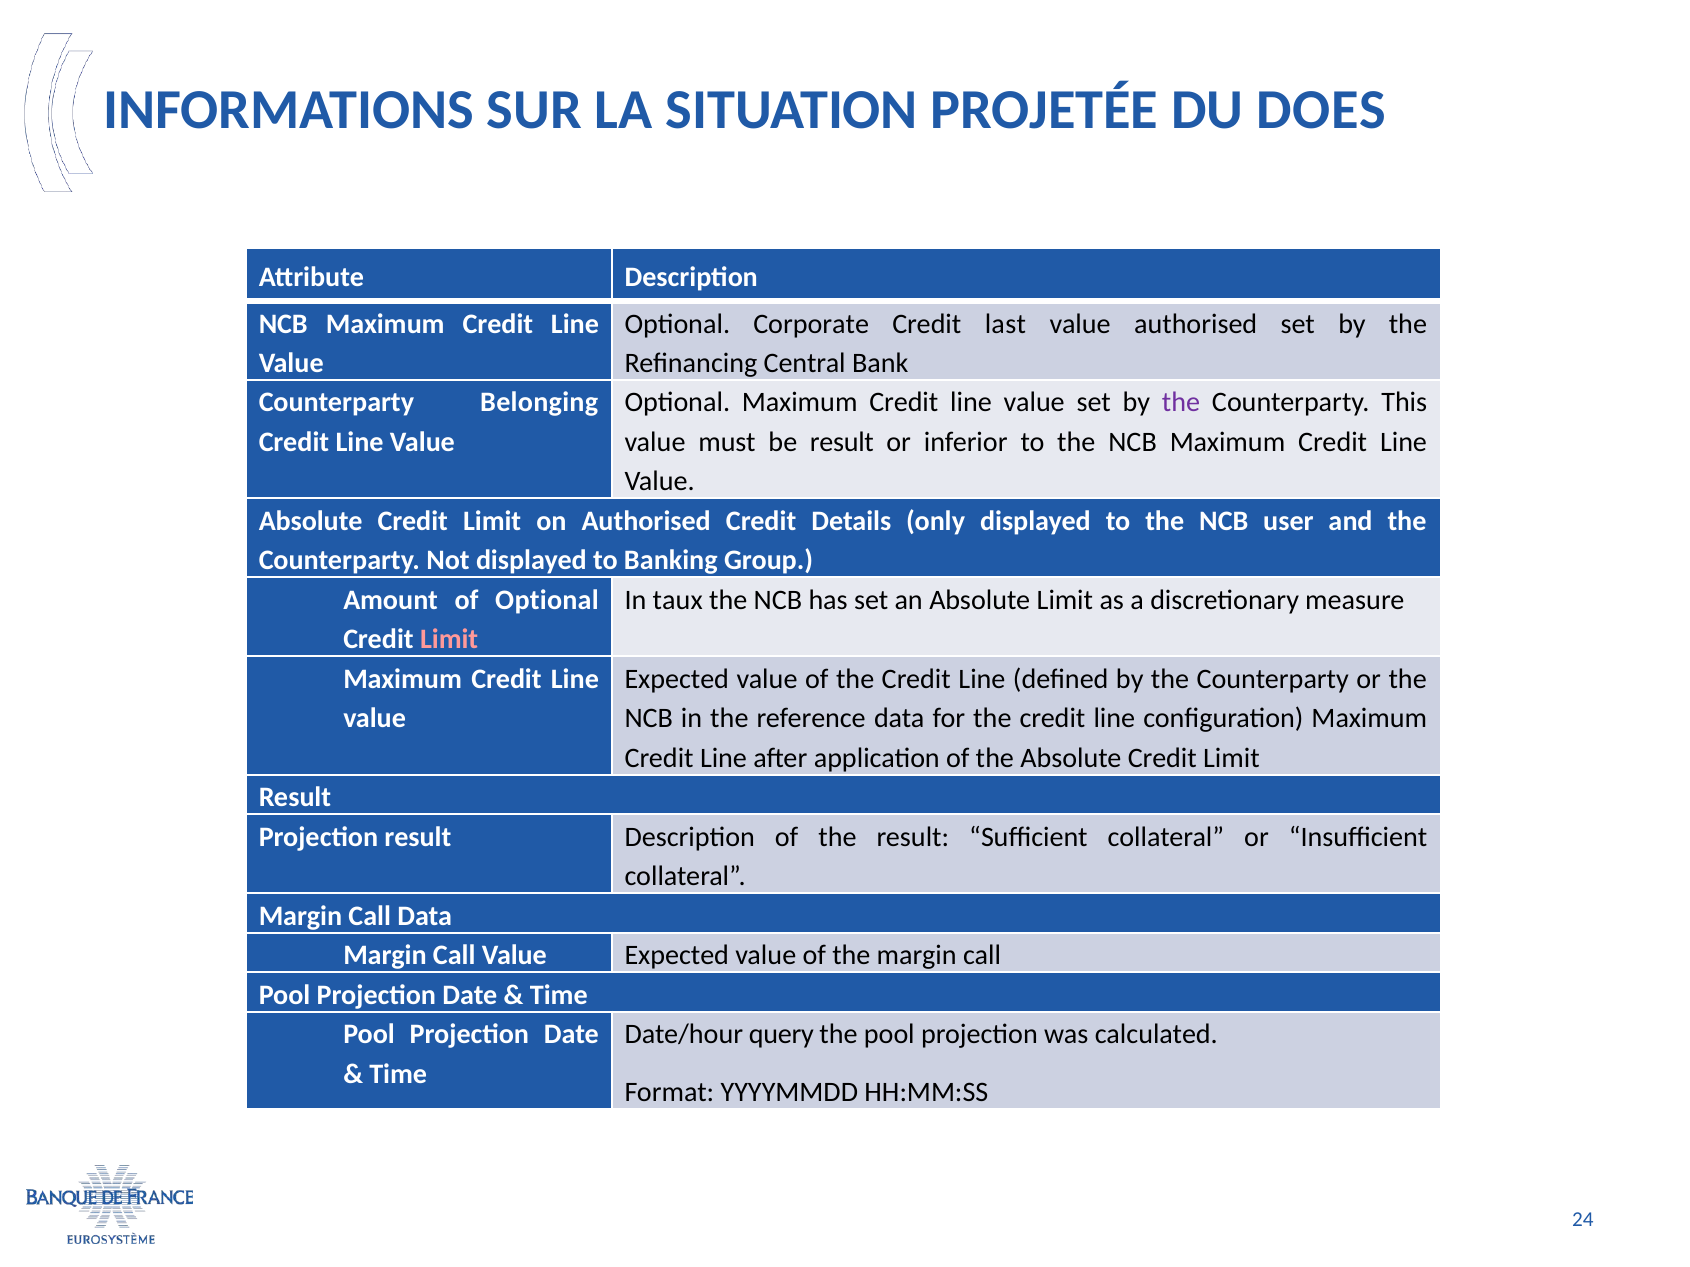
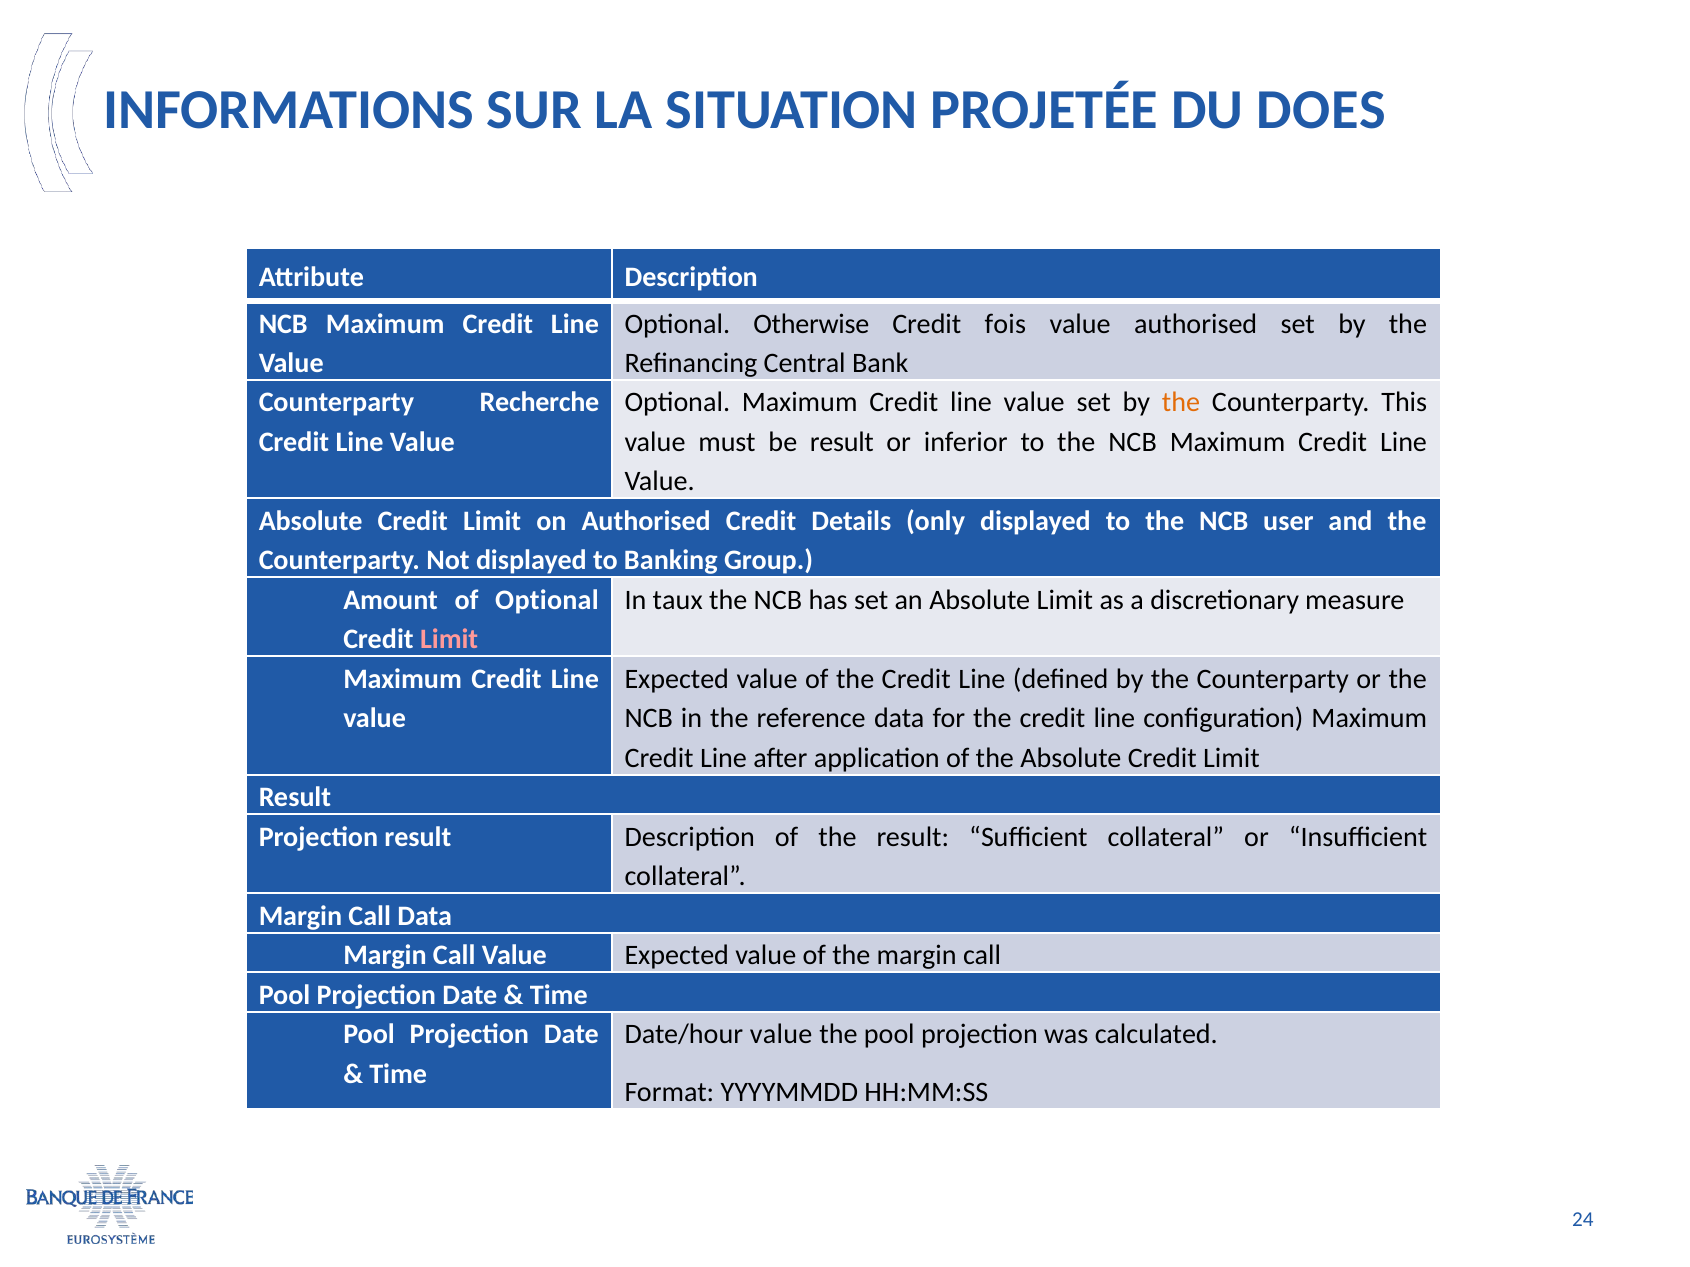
Corporate: Corporate -> Otherwise
last: last -> fois
Belonging: Belonging -> Recherche
the at (1181, 403) colour: purple -> orange
Date/hour query: query -> value
